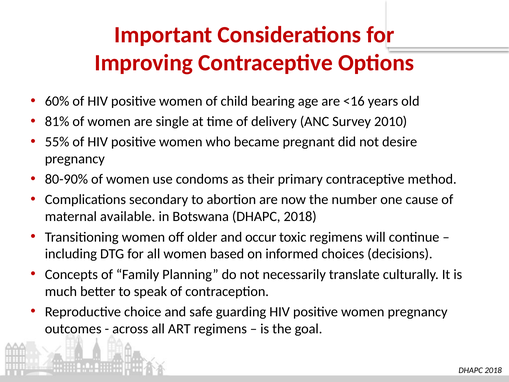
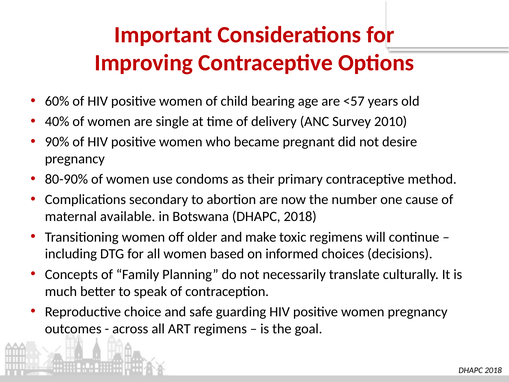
<16: <16 -> <57
81%: 81% -> 40%
55%: 55% -> 90%
occur: occur -> make
